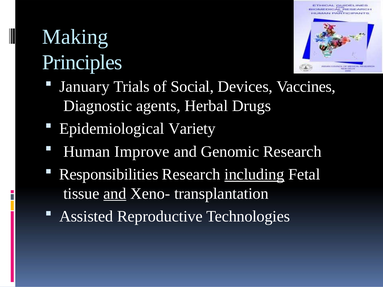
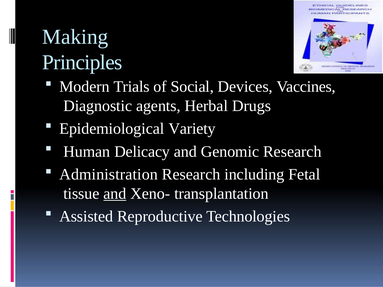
January: January -> Modern
Improve: Improve -> Delicacy
Responsibilities: Responsibilities -> Administration
including underline: present -> none
